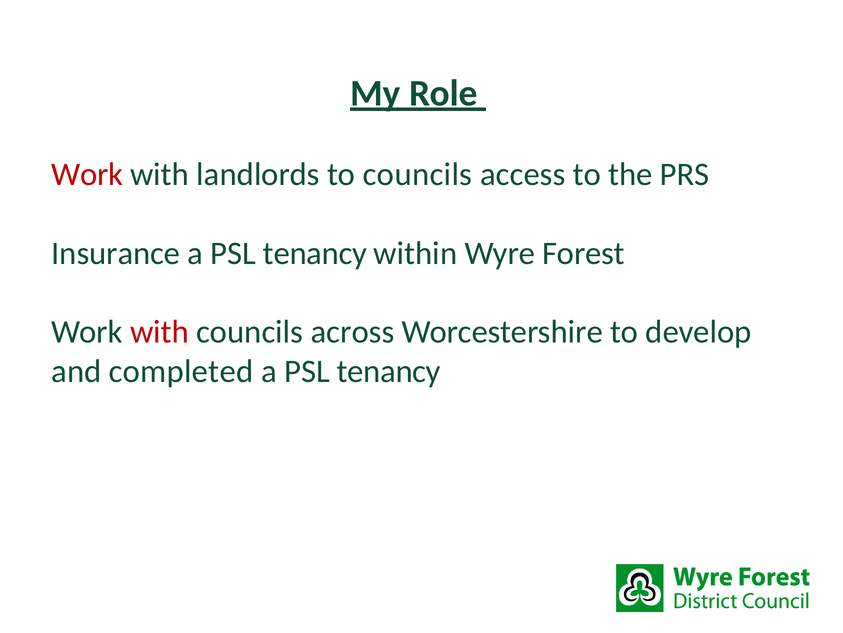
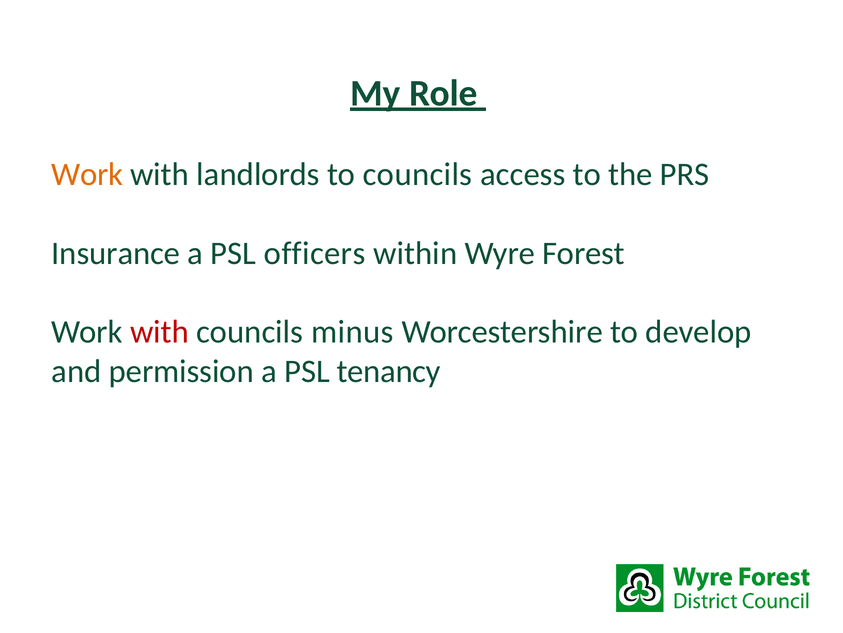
Work at (87, 174) colour: red -> orange
tenancy at (315, 253): tenancy -> officers
across: across -> minus
completed: completed -> permission
